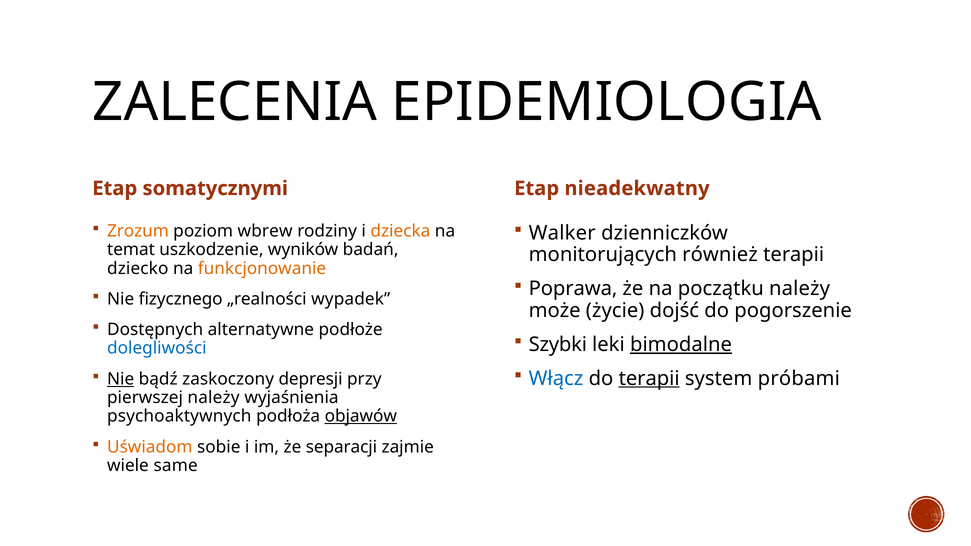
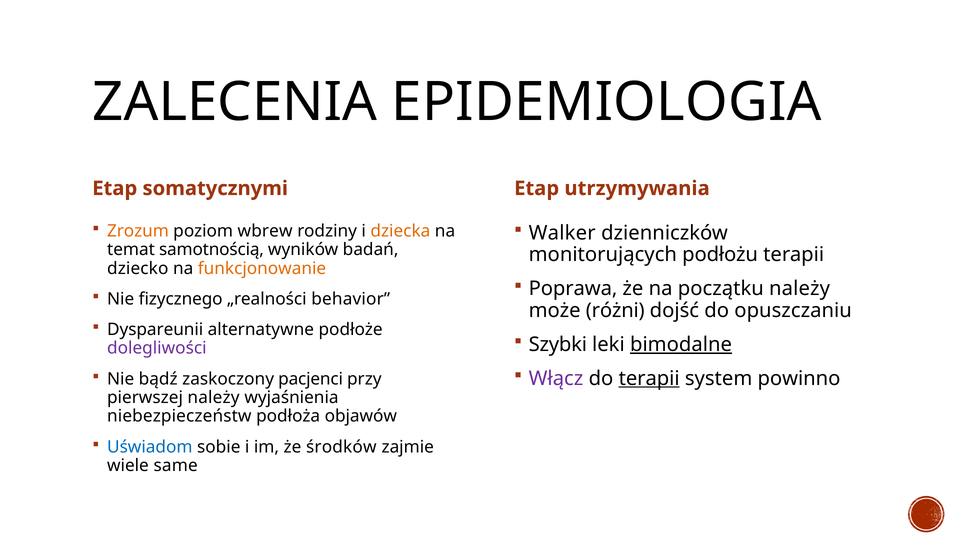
nieadekwatny: nieadekwatny -> utrzymywania
uszkodzenie: uszkodzenie -> samotnością
również: również -> podłożu
wypadek: wypadek -> behavior
życie: życie -> różni
pogorszenie: pogorszenie -> opuszczaniu
Dostępnych: Dostępnych -> Dyspareunii
dolegliwości colour: blue -> purple
Włącz colour: blue -> purple
próbami: próbami -> powinno
Nie at (121, 379) underline: present -> none
depresji: depresji -> pacjenci
psychoaktywnych: psychoaktywnych -> niebezpieczeństw
objawów underline: present -> none
Uświadom colour: orange -> blue
separacji: separacji -> środków
